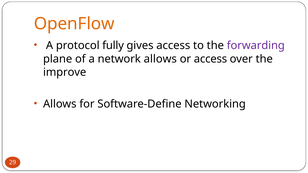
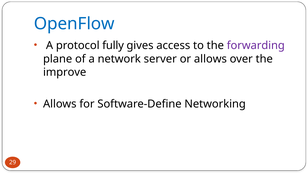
OpenFlow colour: orange -> blue
network allows: allows -> server
or access: access -> allows
